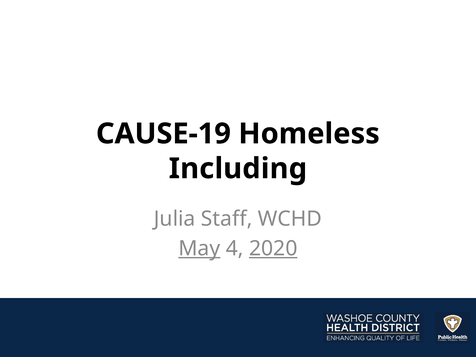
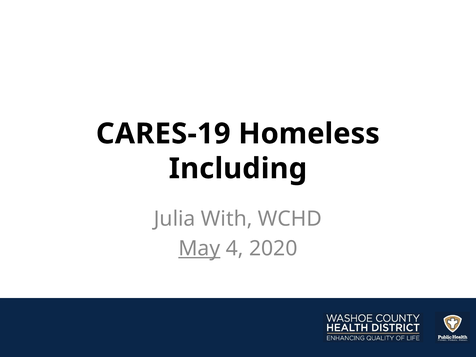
CAUSE-19: CAUSE-19 -> CARES-19
Staff: Staff -> With
2020 underline: present -> none
